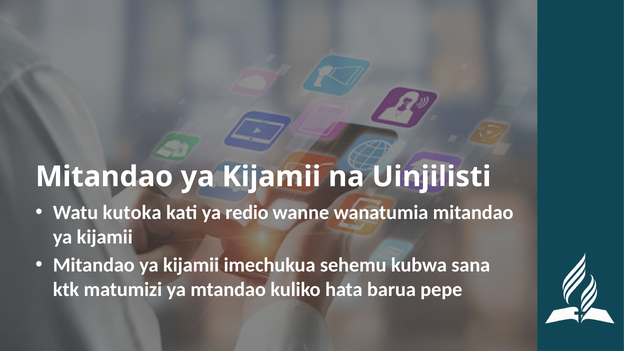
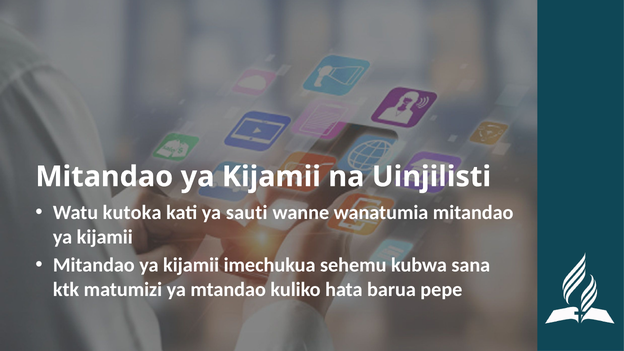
redio: redio -> sauti
